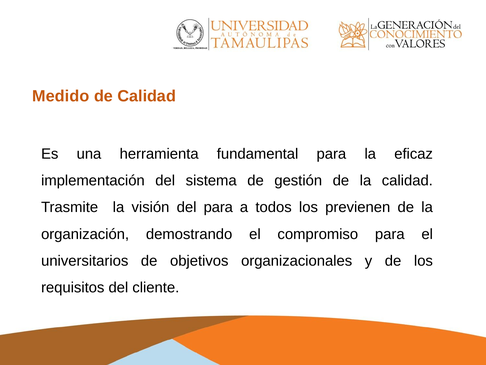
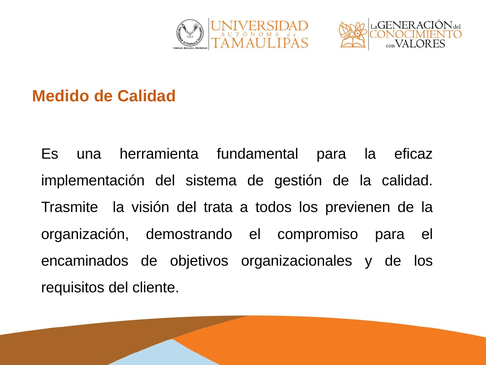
del para: para -> trata
universitarios: universitarios -> encaminados
